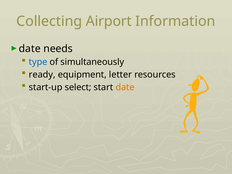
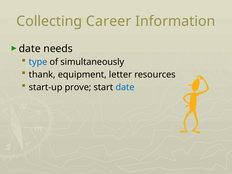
Airport: Airport -> Career
ready: ready -> thank
select: select -> prove
date at (125, 87) colour: orange -> blue
